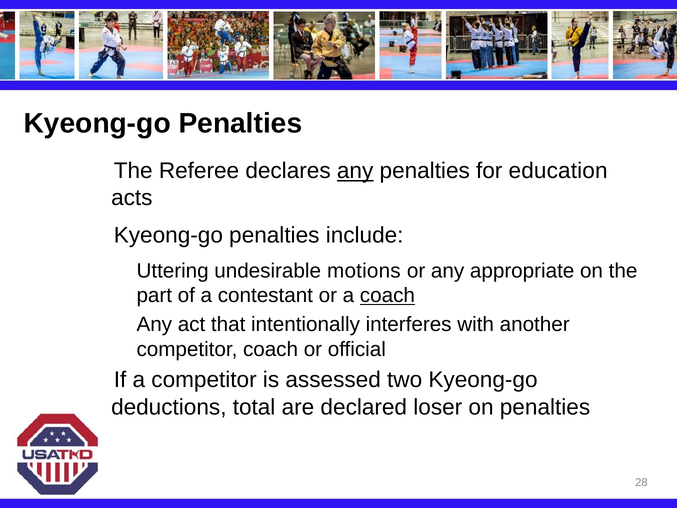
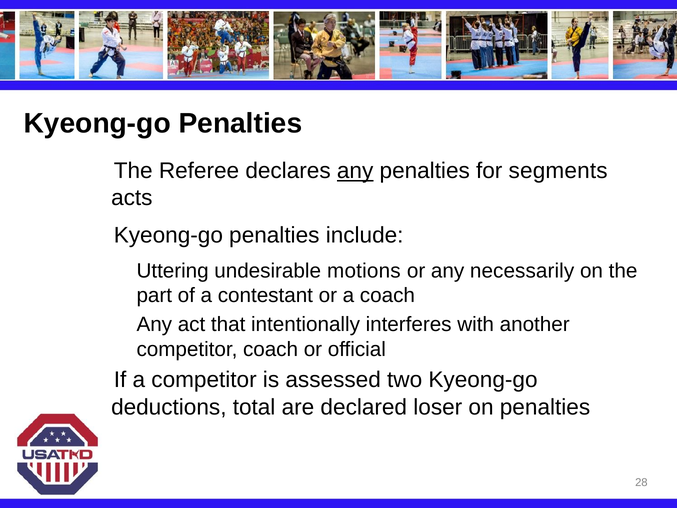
education: education -> segments
appropriate: appropriate -> necessarily
coach at (387, 295) underline: present -> none
